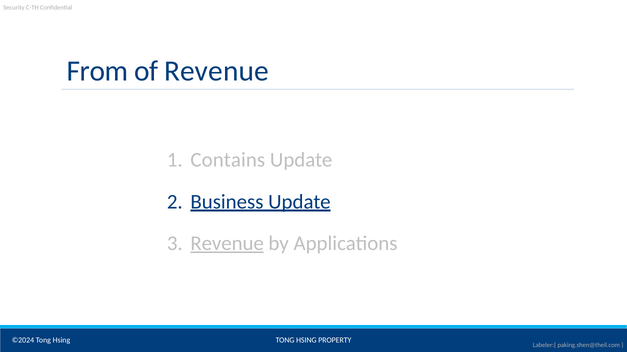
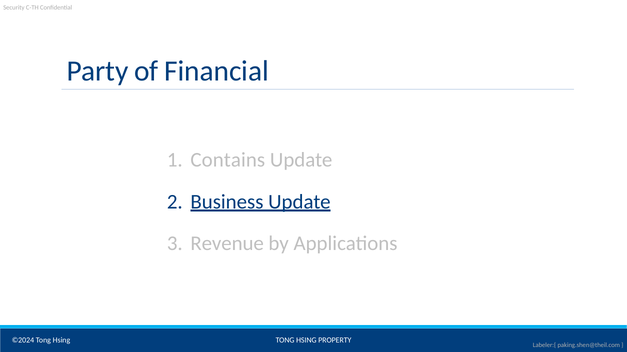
From: From -> Party
of Revenue: Revenue -> Financial
Revenue at (227, 244) underline: present -> none
